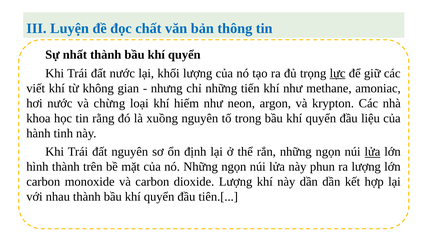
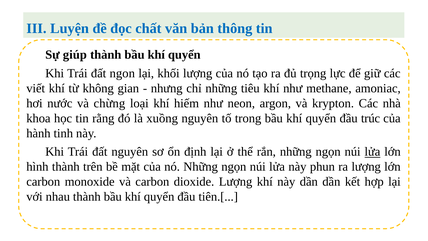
nhất: nhất -> giúp
đất nước: nước -> ngon
lực underline: present -> none
tiến: tiến -> tiêu
liệu: liệu -> trúc
